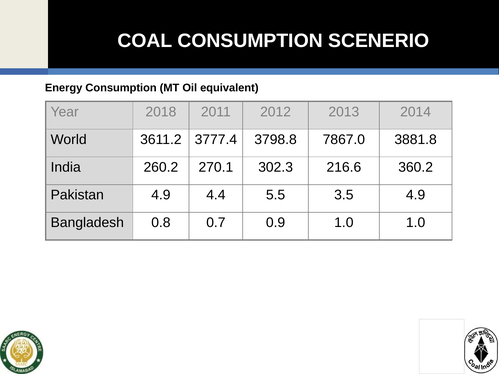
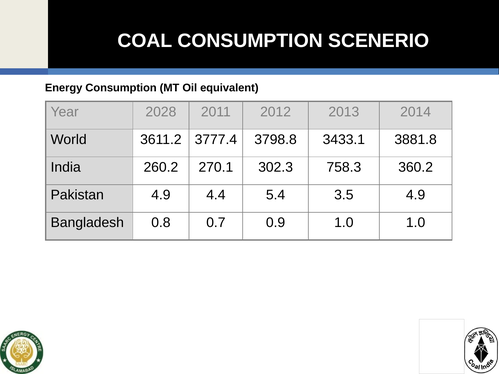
2018: 2018 -> 2028
7867.0: 7867.0 -> 3433.1
216.6: 216.6 -> 758.3
5.5: 5.5 -> 5.4
